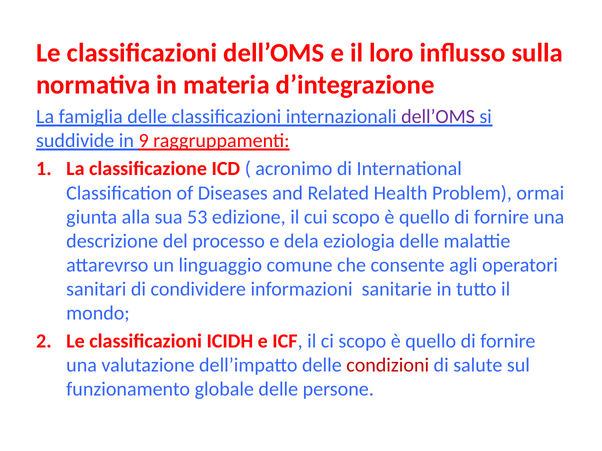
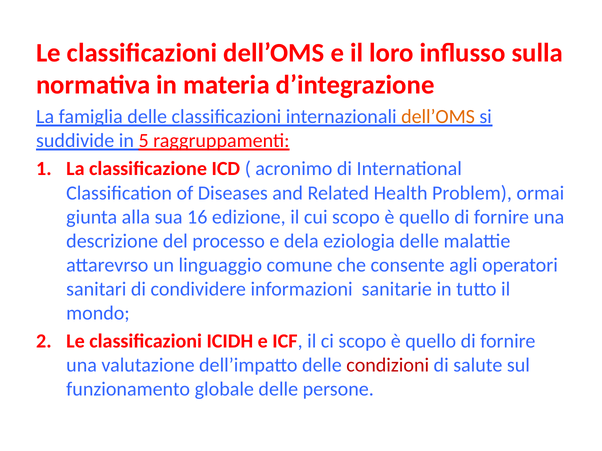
dell’OMS at (438, 117) colour: purple -> orange
9: 9 -> 5
53: 53 -> 16
